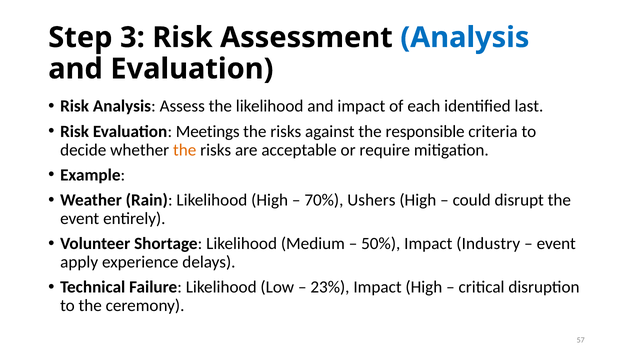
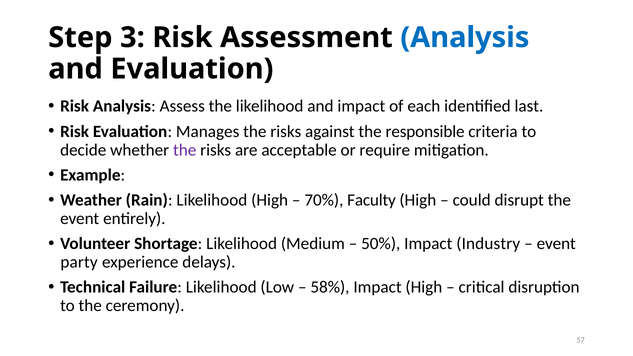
Meetings: Meetings -> Manages
the at (185, 150) colour: orange -> purple
Ushers: Ushers -> Faculty
apply: apply -> party
23%: 23% -> 58%
